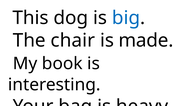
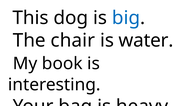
made: made -> water
